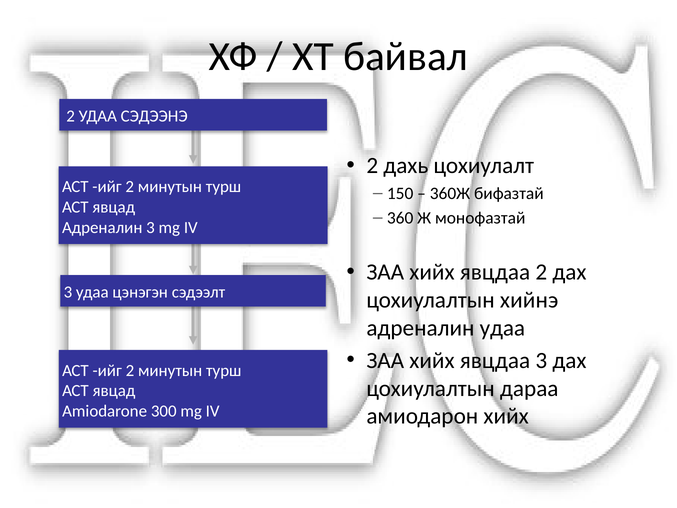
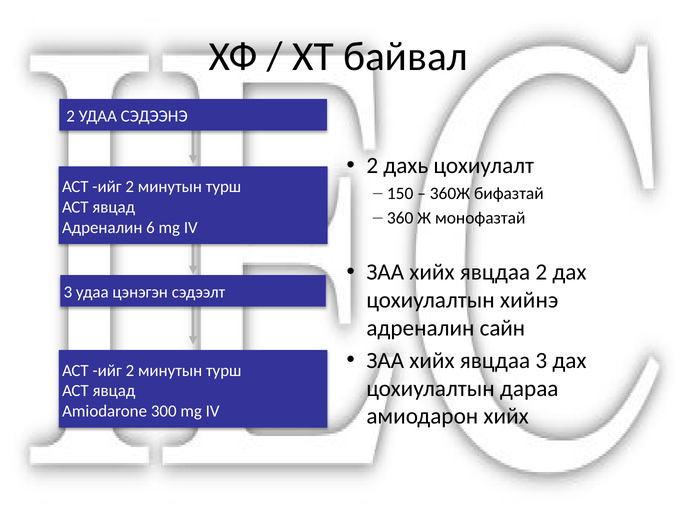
Адреналин 3: 3 -> 6
адреналин удаа: удаа -> сайн
